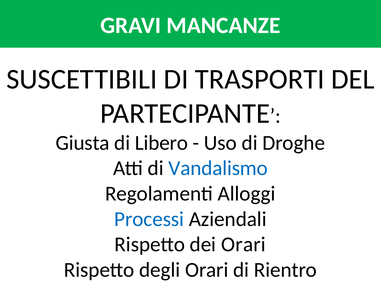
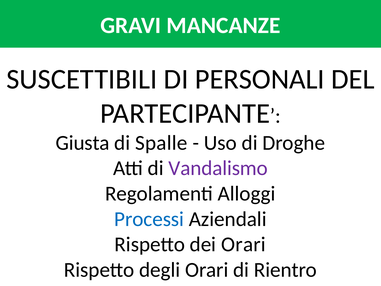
TRASPORTI: TRASPORTI -> PERSONALI
Libero: Libero -> Spalle
Vandalismo colour: blue -> purple
